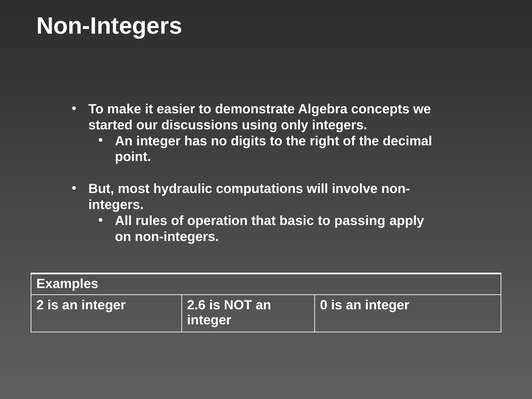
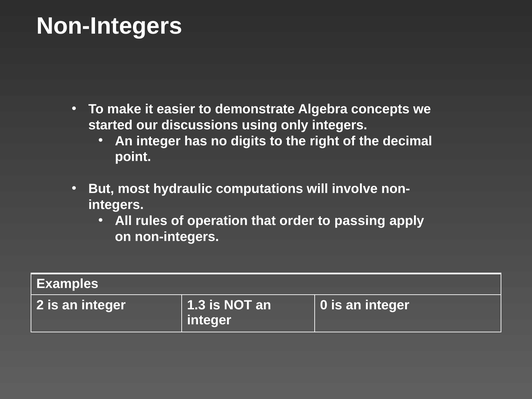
basic: basic -> order
2.6: 2.6 -> 1.3
